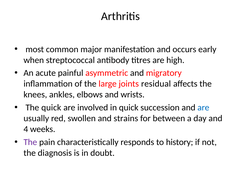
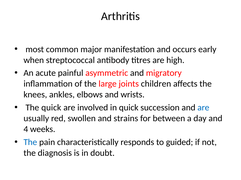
residual: residual -> children
The at (30, 143) colour: purple -> blue
history: history -> guided
